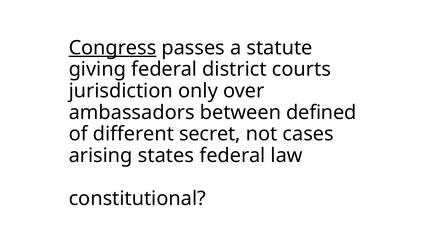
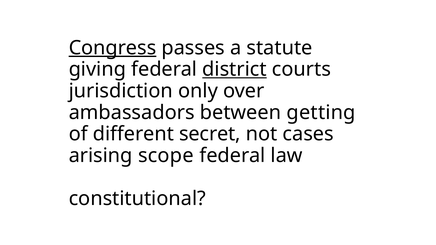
district underline: none -> present
defined: defined -> getting
states: states -> scope
